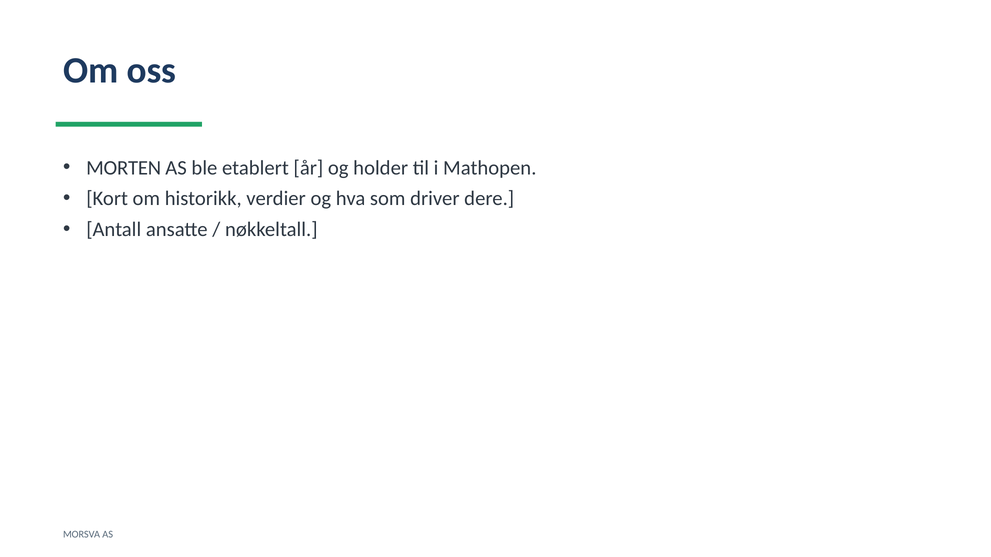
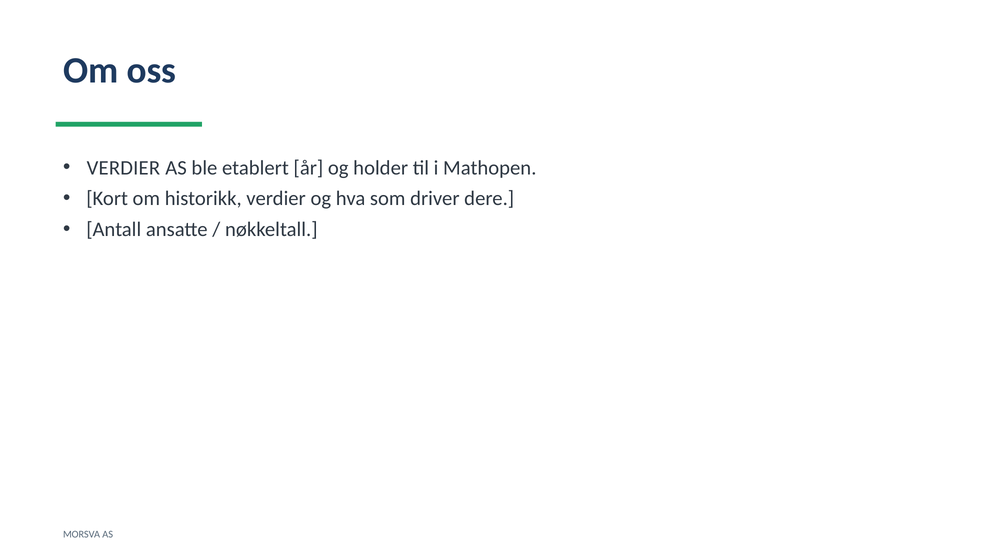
MORTEN at (124, 168): MORTEN -> VERDIER
